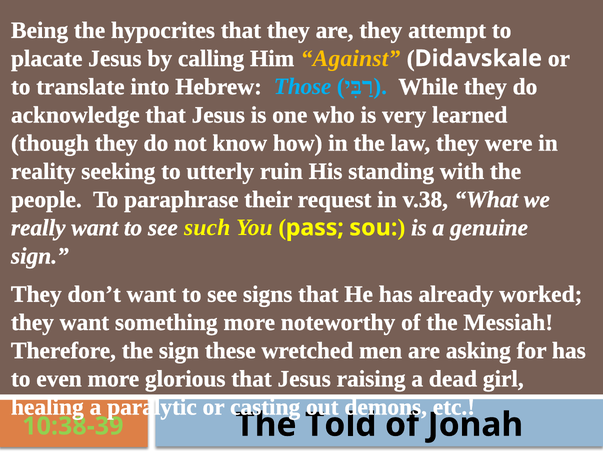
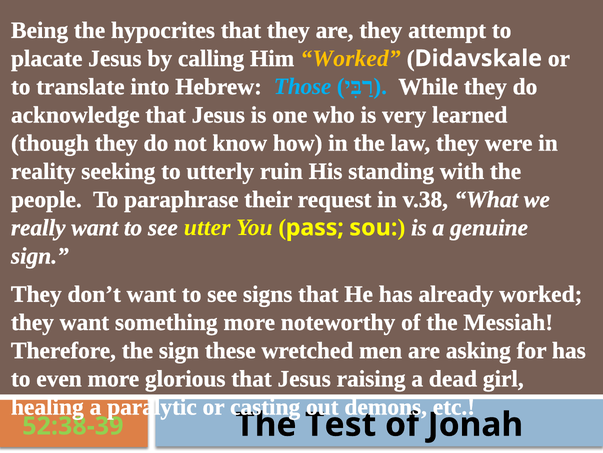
Him Against: Against -> Worked
such: such -> utter
Told: Told -> Test
10:38-39: 10:38-39 -> 52:38-39
